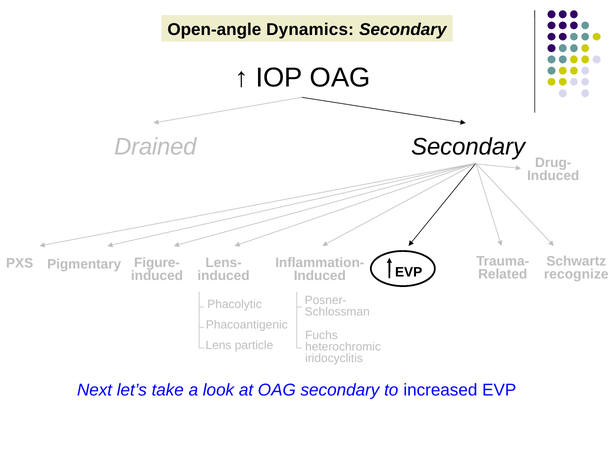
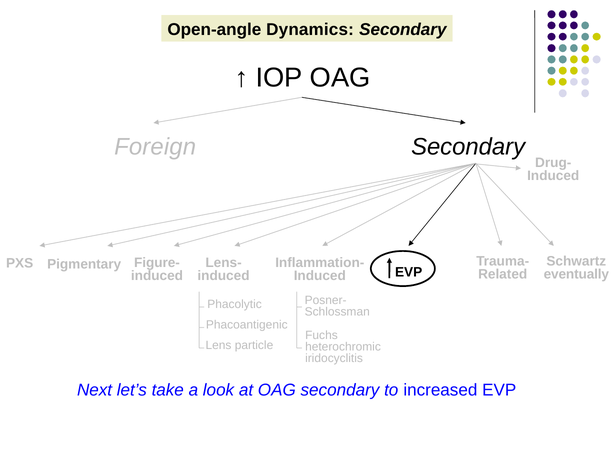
Drained: Drained -> Foreign
recognize: recognize -> eventually
